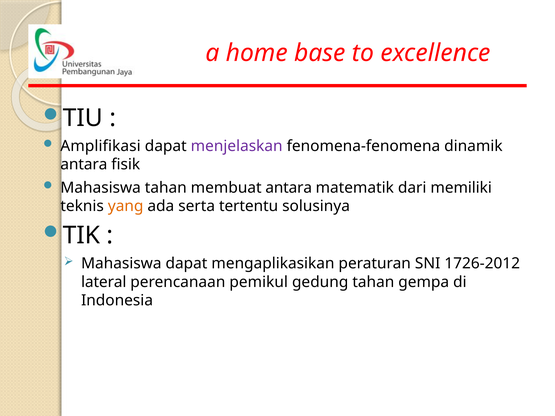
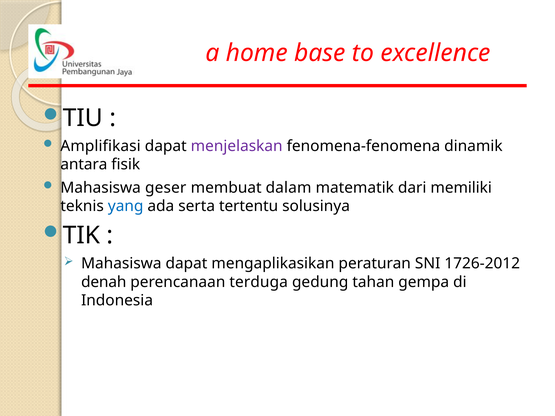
Mahasiswa tahan: tahan -> geser
membuat antara: antara -> dalam
yang colour: orange -> blue
lateral: lateral -> denah
pemikul: pemikul -> terduga
